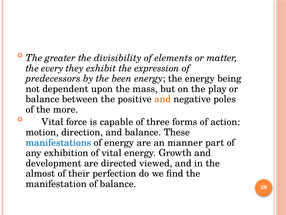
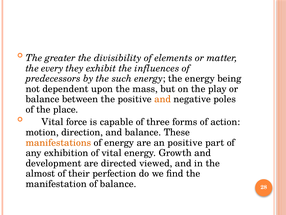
expression: expression -> influences
been: been -> such
more: more -> place
manifestations colour: blue -> orange
an manner: manner -> positive
